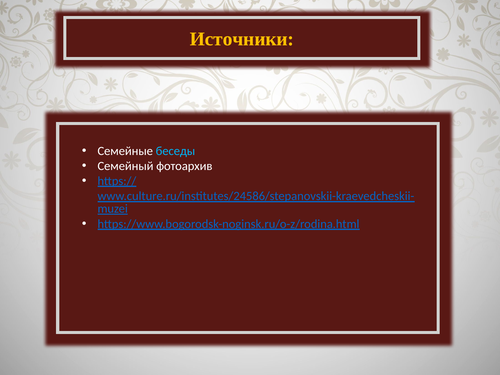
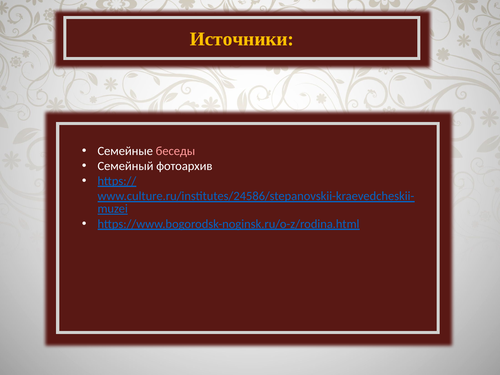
беседы colour: light blue -> pink
